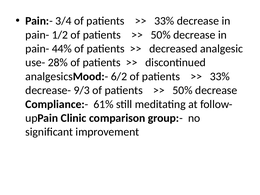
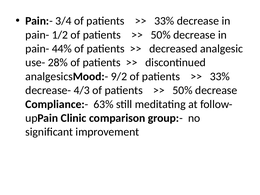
6/2: 6/2 -> 9/2
9/3: 9/3 -> 4/3
61%: 61% -> 63%
